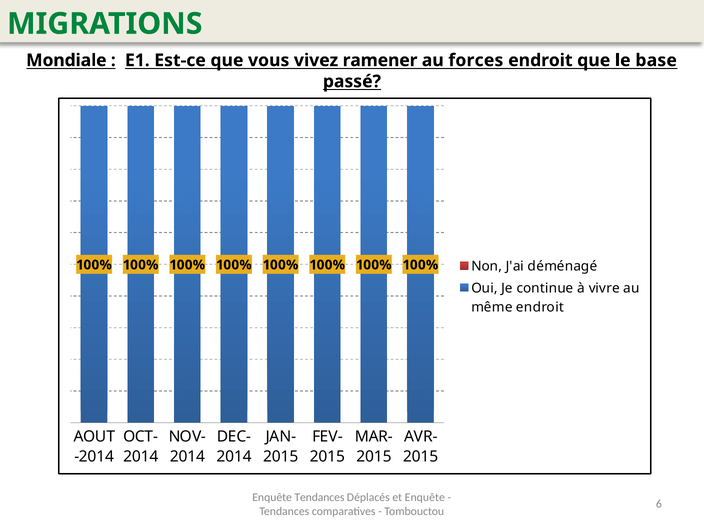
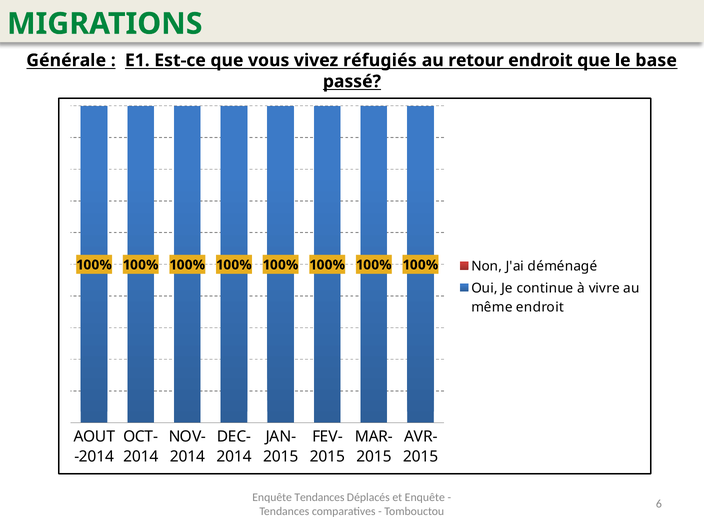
Mondiale: Mondiale -> Générale
ramener: ramener -> réfugiés
forces: forces -> retour
